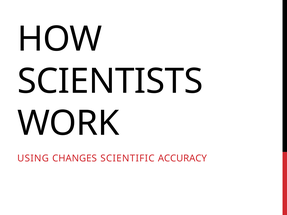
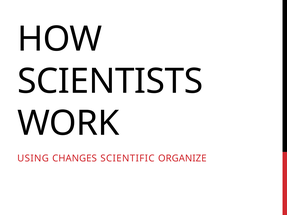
ACCURACY: ACCURACY -> ORGANIZE
